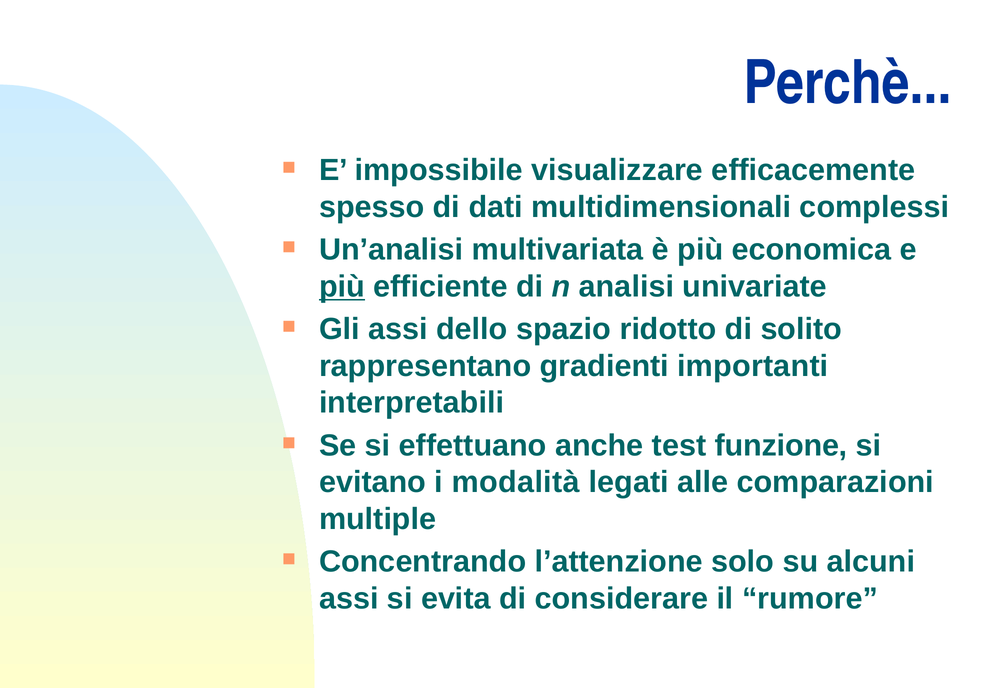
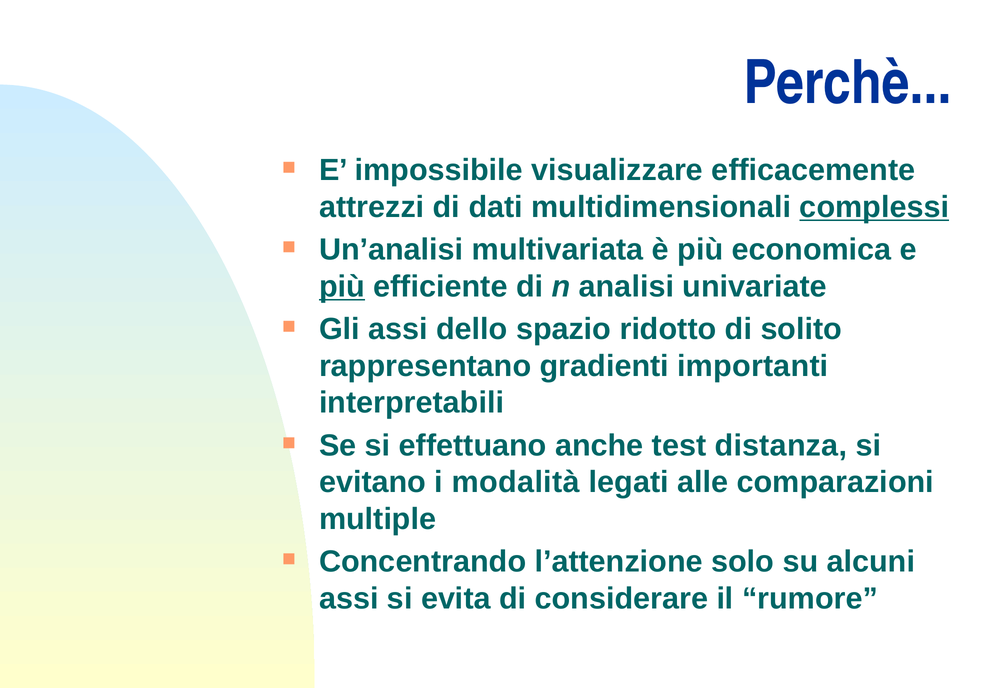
spesso: spesso -> attrezzi
complessi underline: none -> present
funzione: funzione -> distanza
